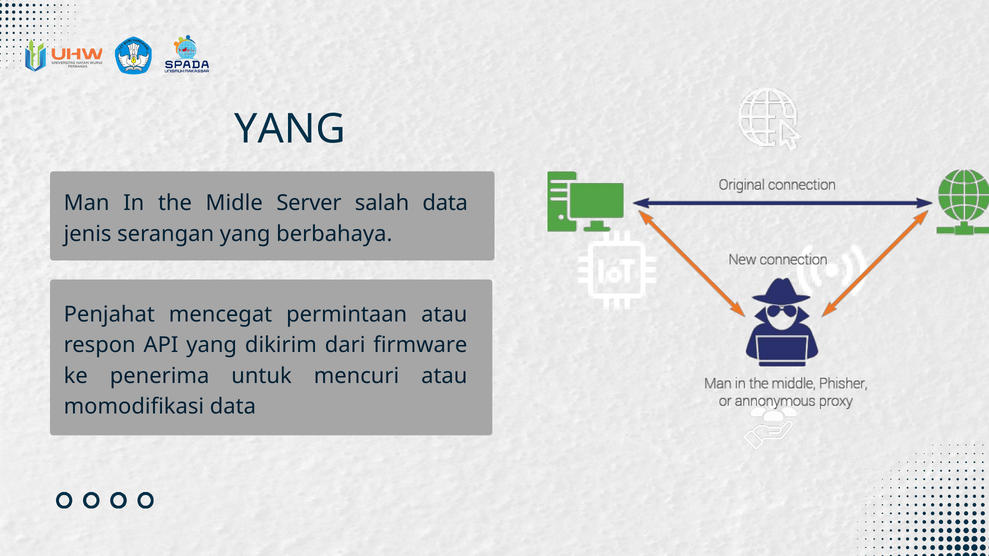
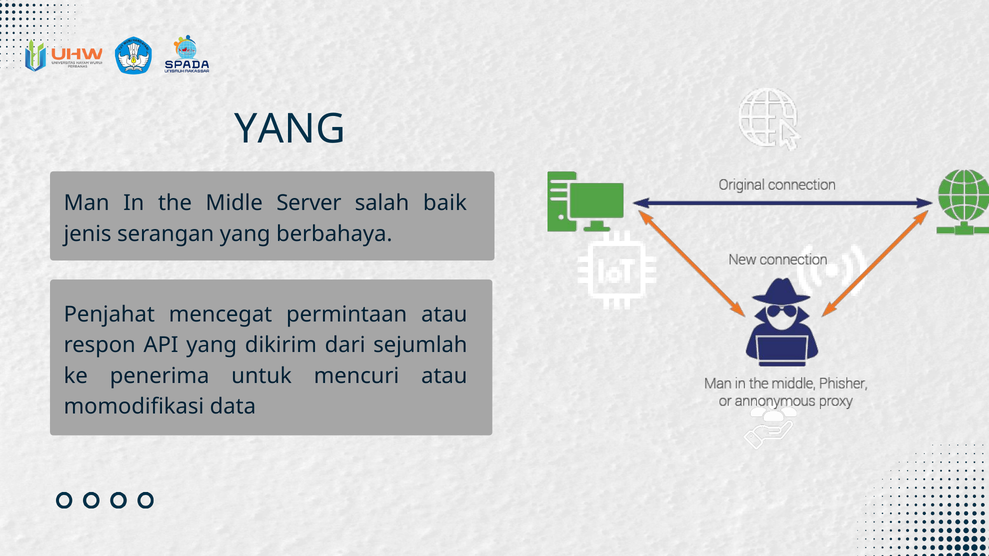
salah data: data -> baik
firmware: firmware -> sejumlah
